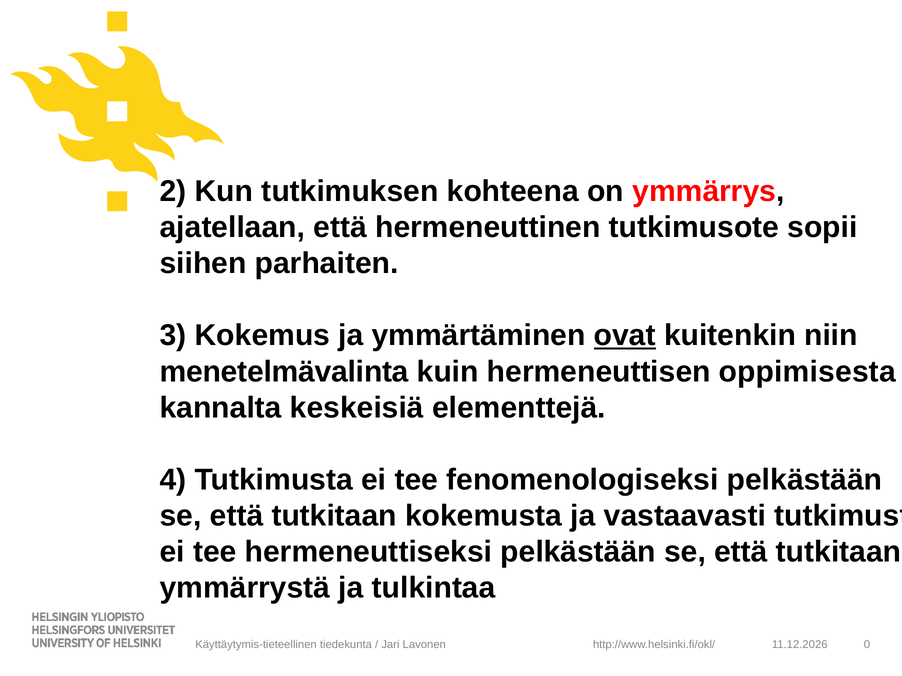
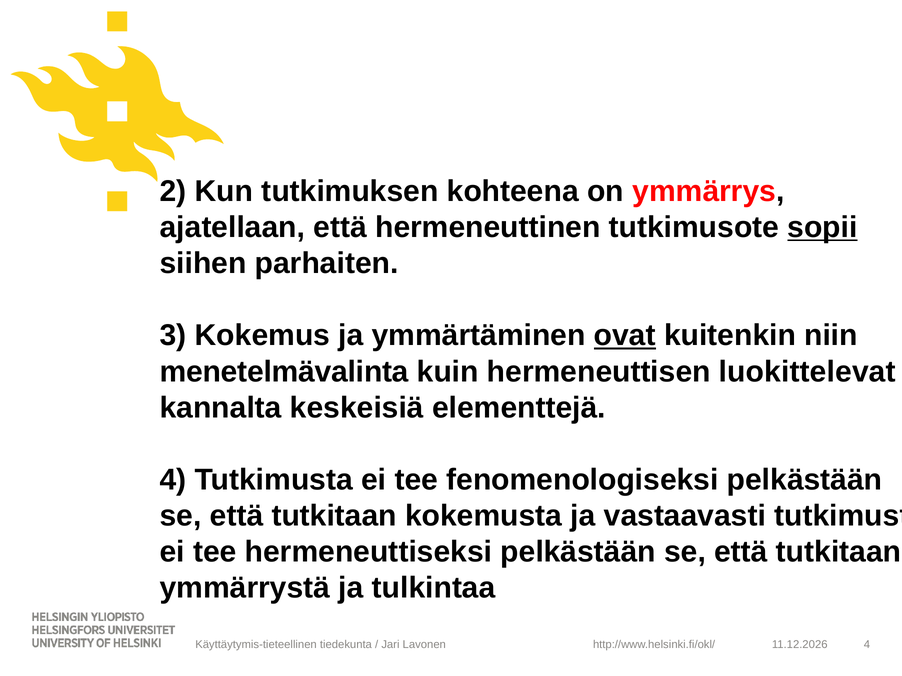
sopii underline: none -> present
oppimisesta: oppimisesta -> luokittelevat
Lavonen 0: 0 -> 4
